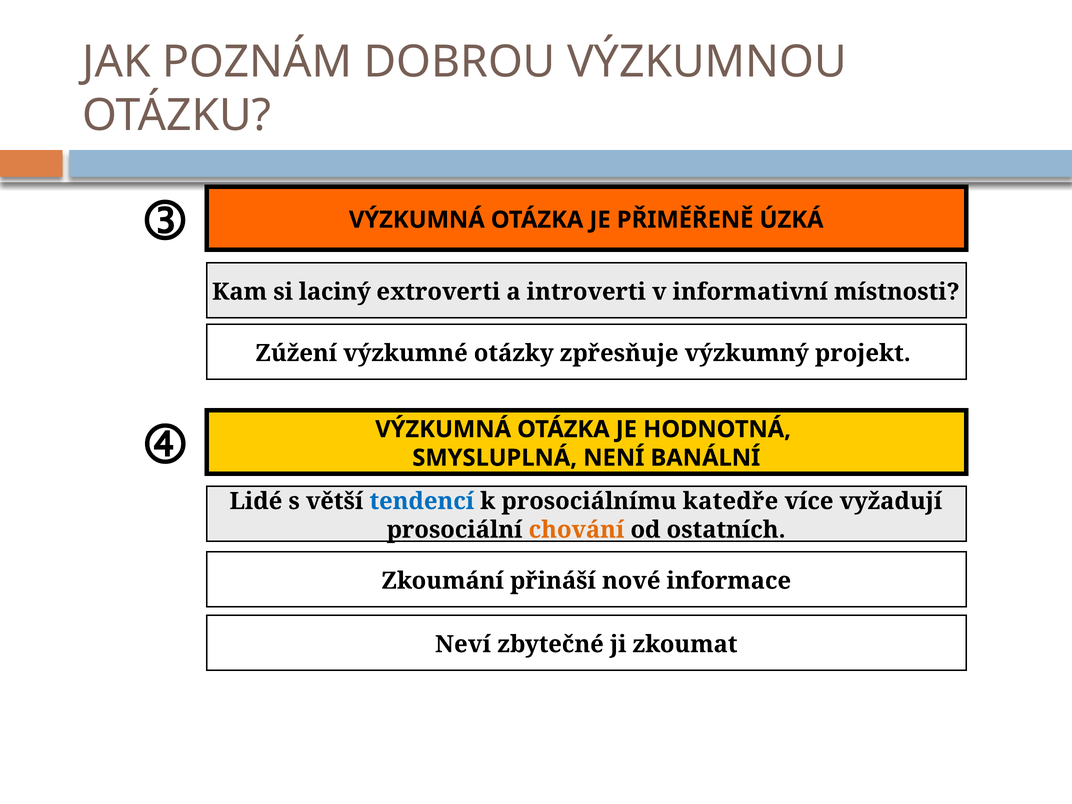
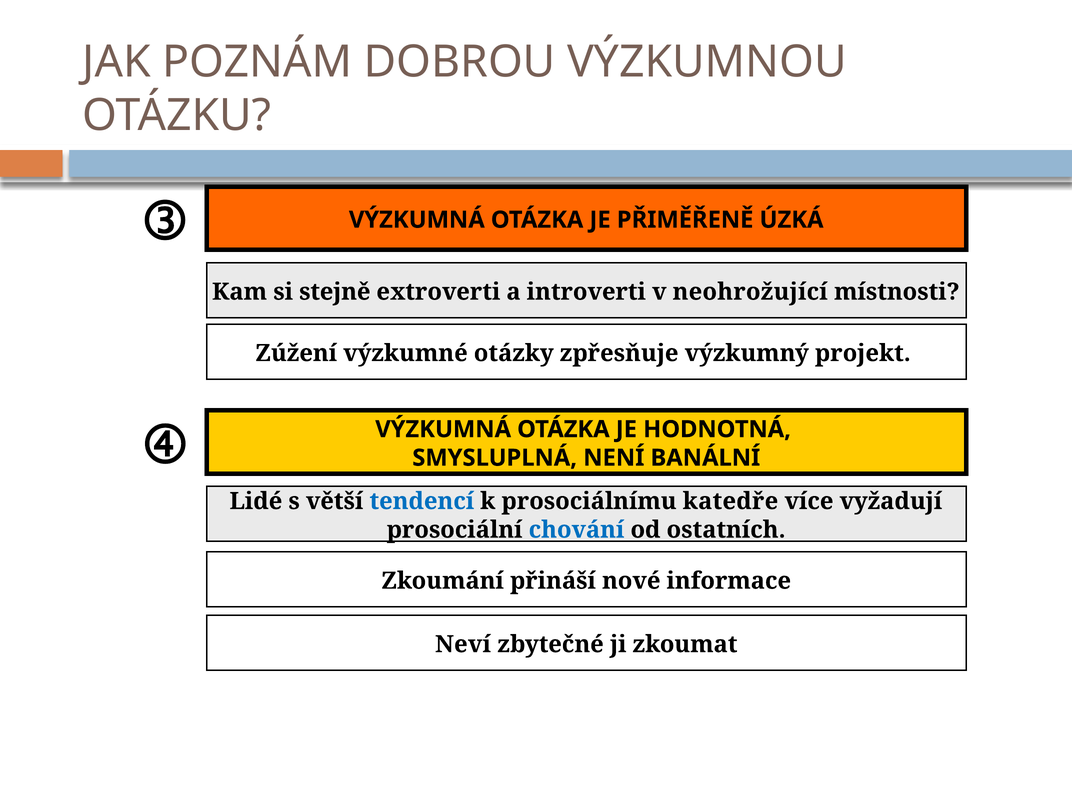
laciný: laciný -> stejně
informativní: informativní -> neohrožující
chování colour: orange -> blue
